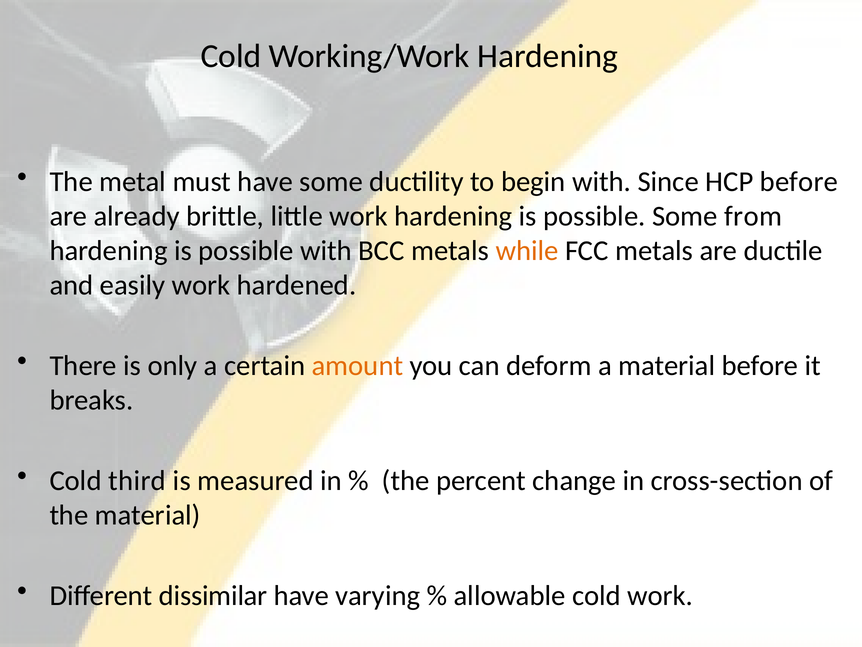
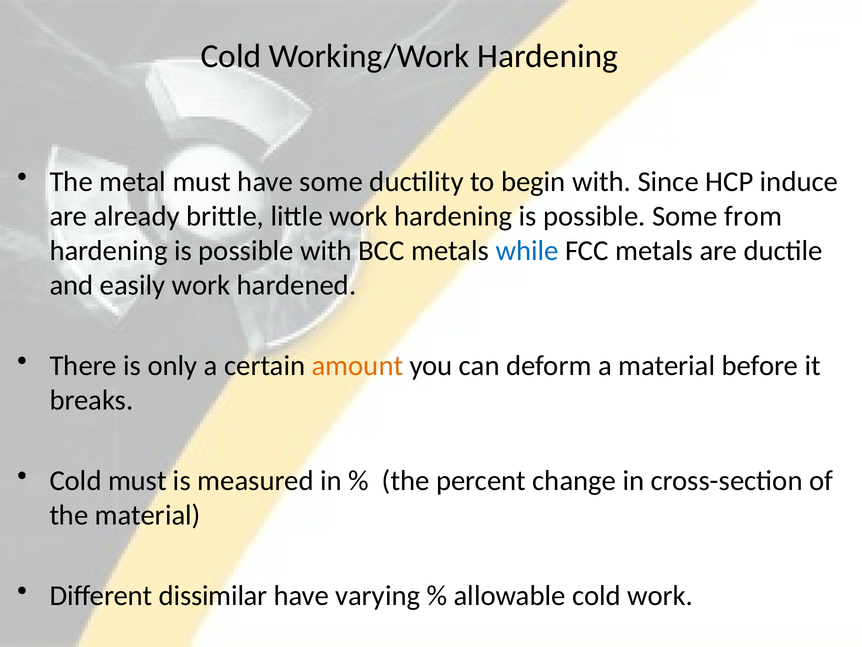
HCP before: before -> induce
while colour: orange -> blue
Cold third: third -> must
